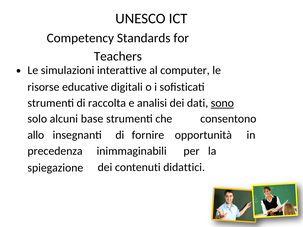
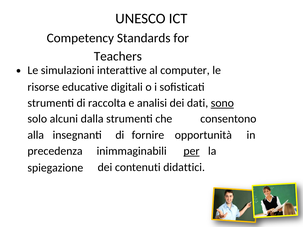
base: base -> dalla
allo: allo -> alla
per underline: none -> present
